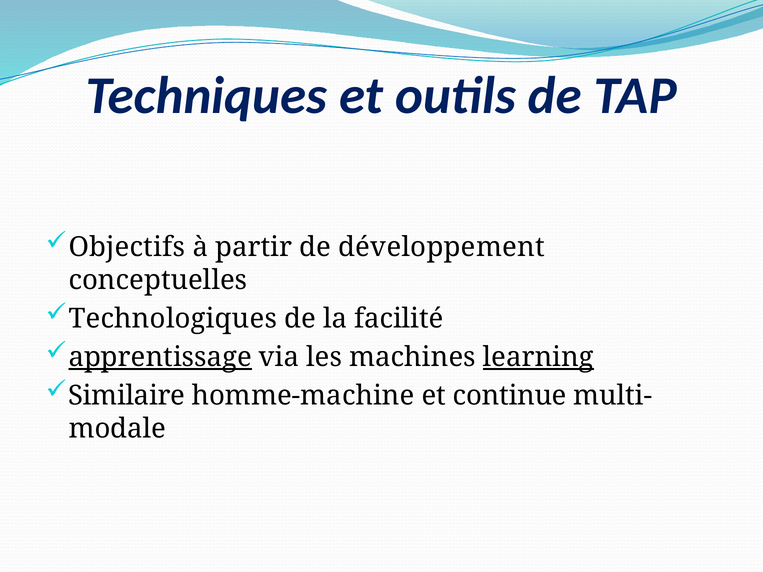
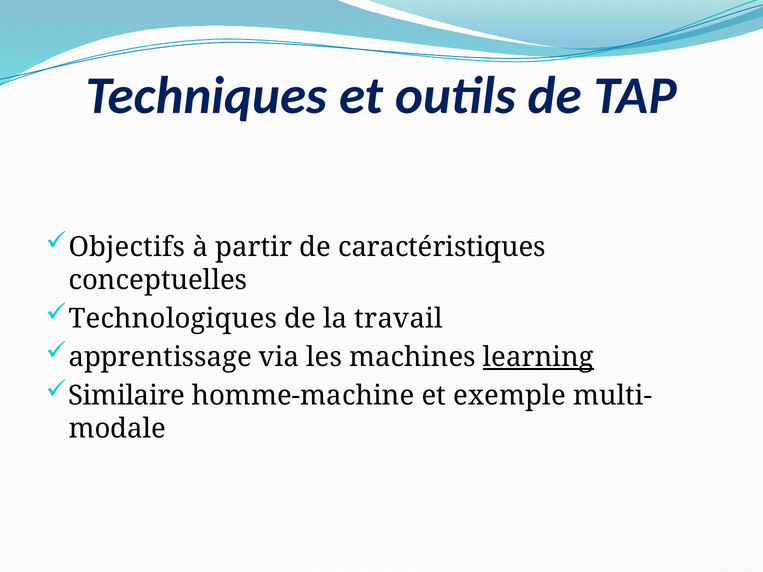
développement: développement -> caractéristiques
facilité: facilité -> travail
apprentissage underline: present -> none
continue: continue -> exemple
